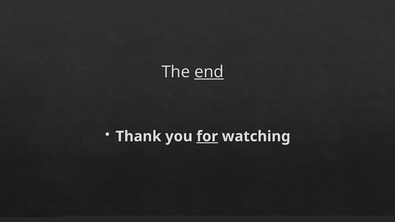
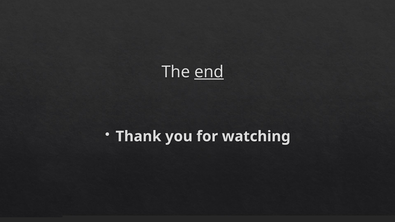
for underline: present -> none
